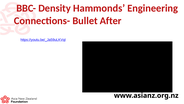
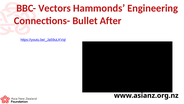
Density: Density -> Vectors
